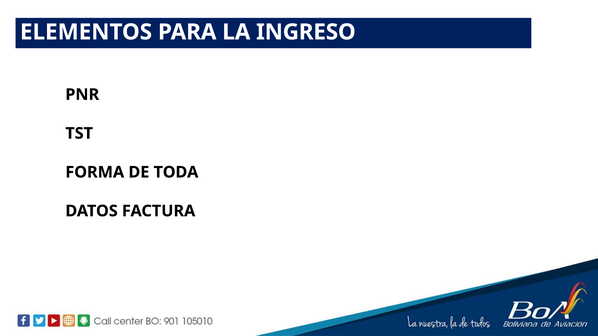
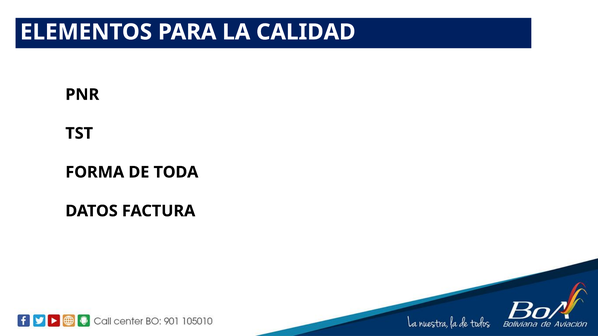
INGRESO: INGRESO -> CALIDAD
